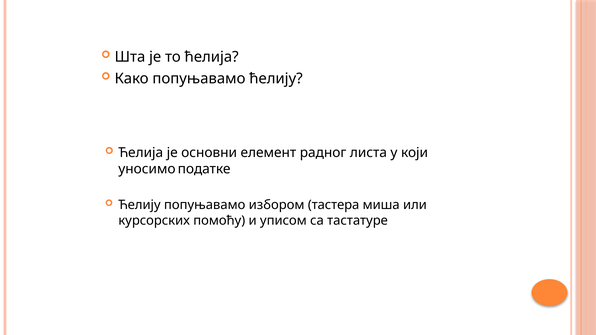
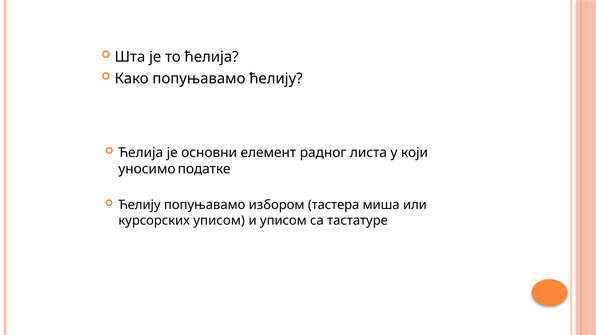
курсорских помоћу: помоћу -> уписом
